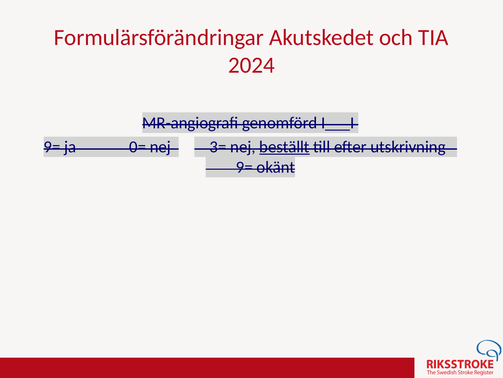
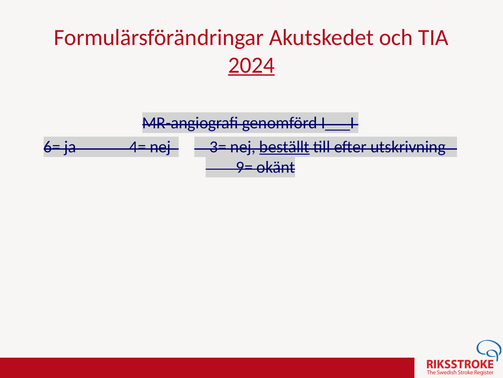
2024 underline: none -> present
9= at (52, 147): 9= -> 6=
0=: 0= -> 4=
